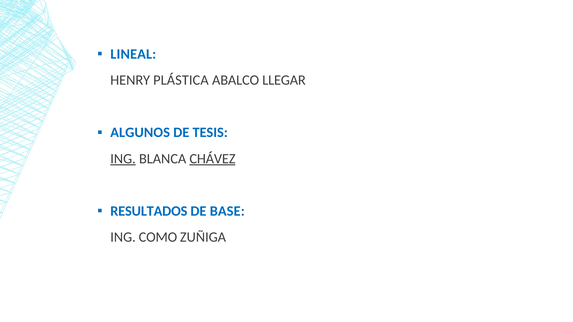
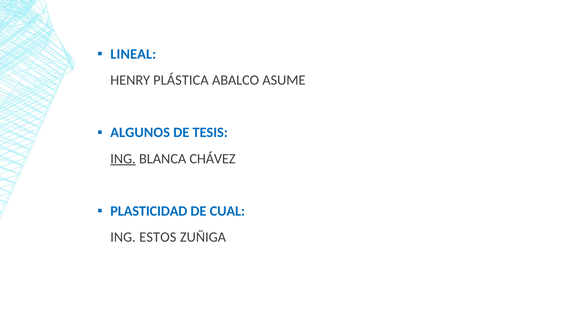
LLEGAR: LLEGAR -> ASUME
CHÁVEZ underline: present -> none
RESULTADOS: RESULTADOS -> PLASTICIDAD
BASE: BASE -> CUAL
COMO: COMO -> ESTOS
